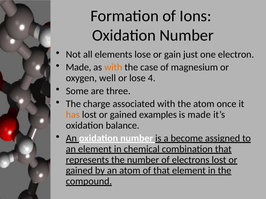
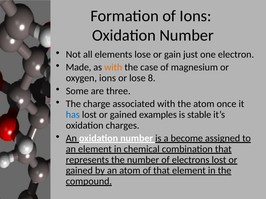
oxygen well: well -> ions
4: 4 -> 8
has colour: orange -> blue
is made: made -> stable
balance: balance -> charges
